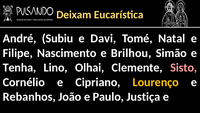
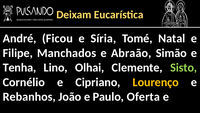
Subiu: Subiu -> Ficou
Davi: Davi -> Síria
Nascimento: Nascimento -> Manchados
Brilhou: Brilhou -> Abraão
Sisto colour: pink -> light green
Justiça: Justiça -> Oferta
